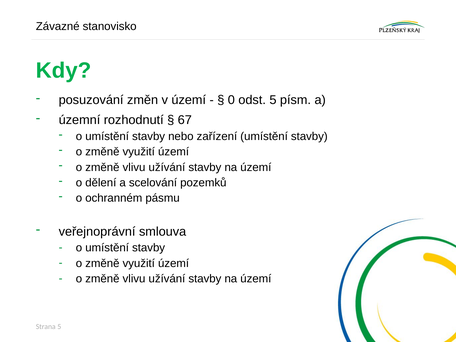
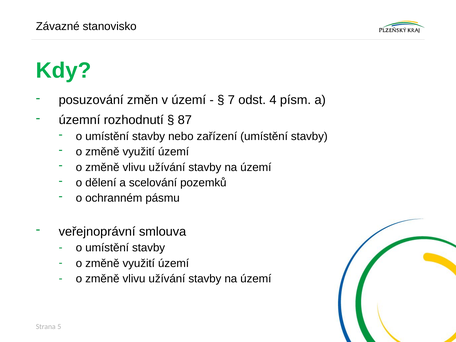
0: 0 -> 7
odst 5: 5 -> 4
67: 67 -> 87
